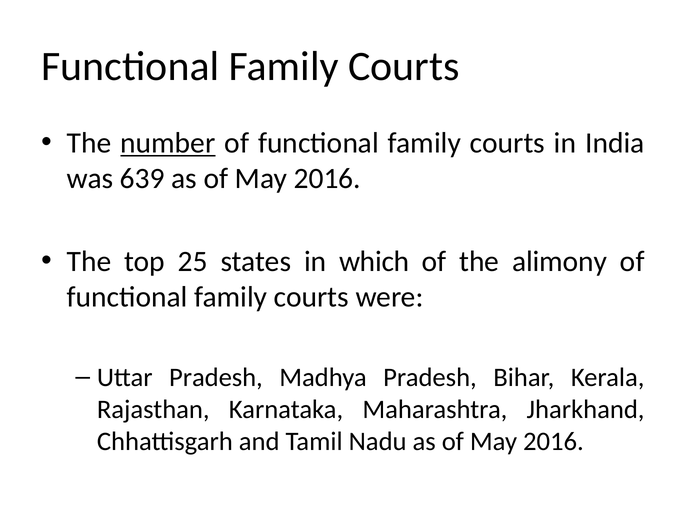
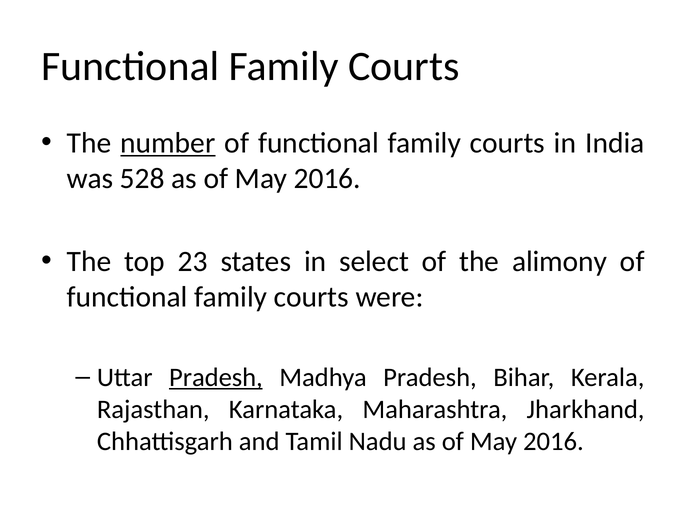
639: 639 -> 528
25: 25 -> 23
which: which -> select
Pradesh at (216, 378) underline: none -> present
